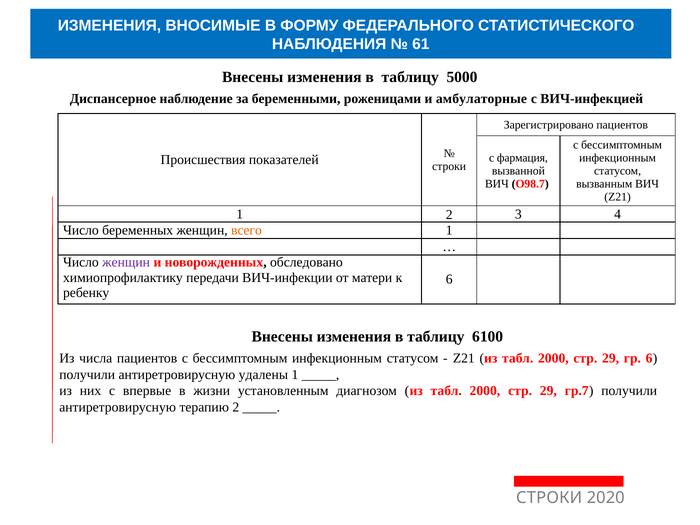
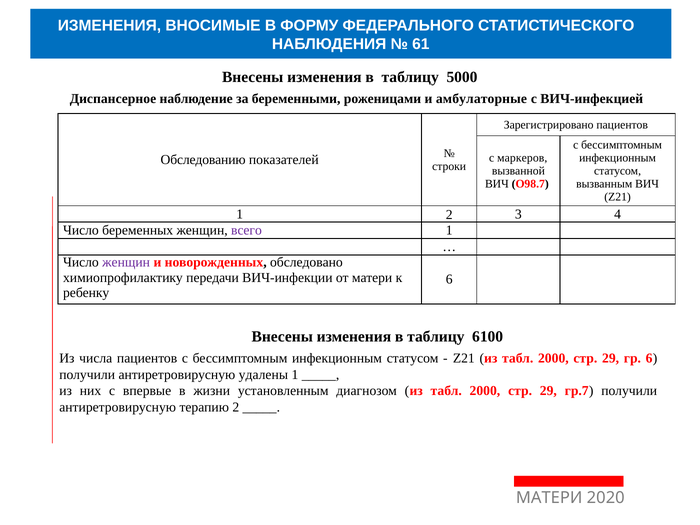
фармация: фармация -> маркеров
Происшествия: Происшествия -> Обследованию
всего colour: orange -> purple
СТРОКИ at (549, 498): СТРОКИ -> МАТЕРИ
